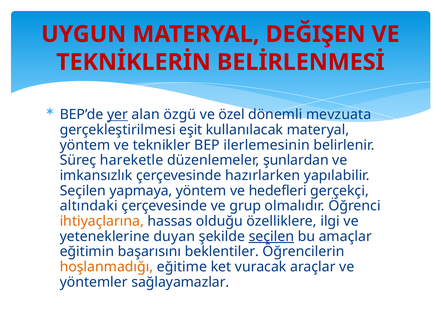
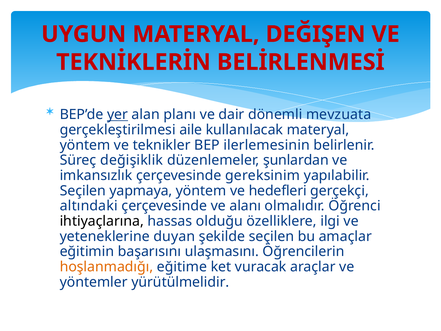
özgü: özgü -> planı
özel: özel -> dair
eşit: eşit -> aile
hareketle: hareketle -> değişiklik
hazırlarken: hazırlarken -> gereksinim
grup: grup -> alanı
ihtiyaçlarına colour: orange -> black
seçilen at (271, 236) underline: present -> none
beklentiler: beklentiler -> ulaşmasını
sağlayamazlar: sağlayamazlar -> yürütülmelidir
